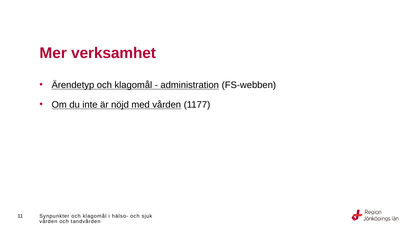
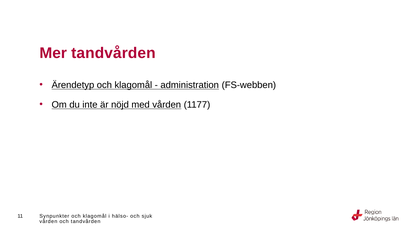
Mer verksamhet: verksamhet -> tandvården
